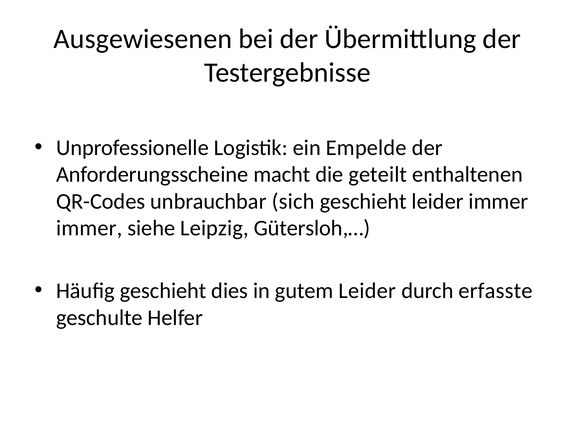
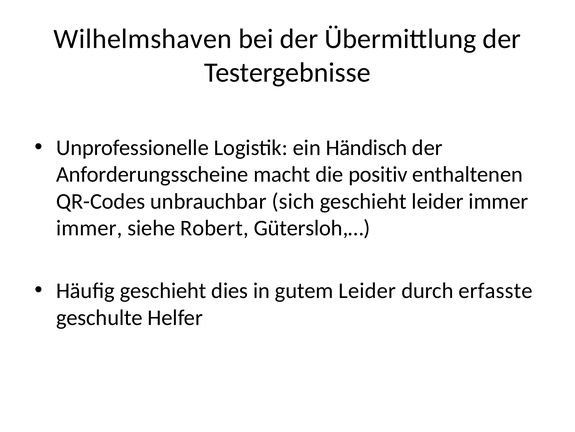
Ausgewiesenen: Ausgewiesenen -> Wilhelmshaven
Empelde: Empelde -> Händisch
geteilt: geteilt -> positiv
Leipzig: Leipzig -> Robert
